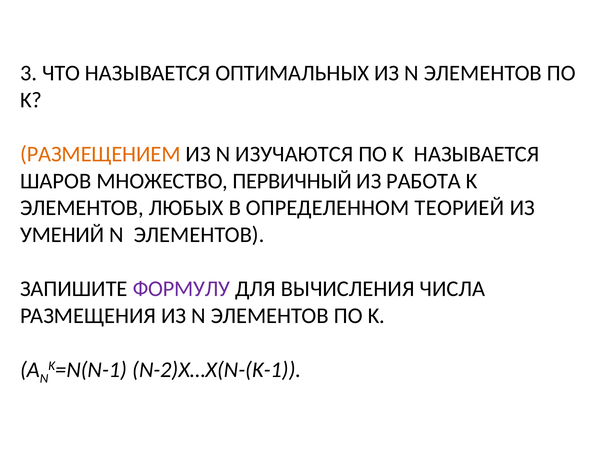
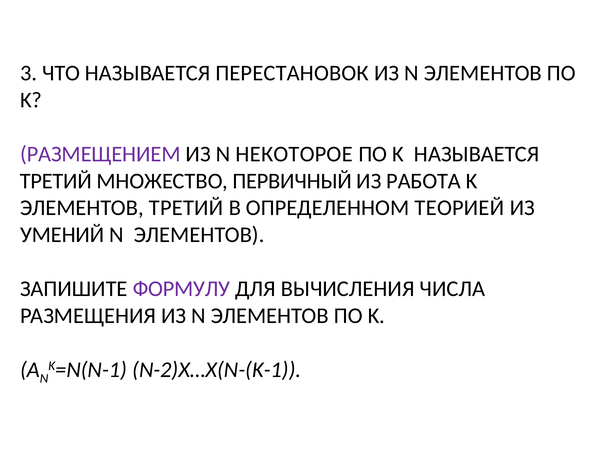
ОПТИМАЛЬНЫХ: ОПТИМАЛЬНЫХ -> ПЕРЕСТАНОВОК
РАЗМЕЩЕНИЕМ colour: orange -> purple
ИЗУЧАЮТСЯ: ИЗУЧАЮТСЯ -> НЕКОТОРОЕ
ШАРОВ at (56, 181): ШАРОВ -> ТРЕТИЙ
ЭЛЕМЕНТОВ ЛЮБЫХ: ЛЮБЫХ -> ТРЕТИЙ
